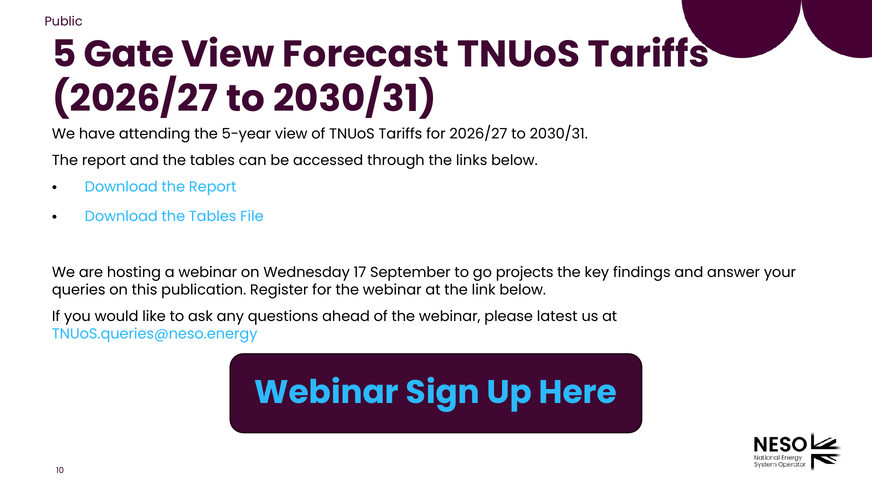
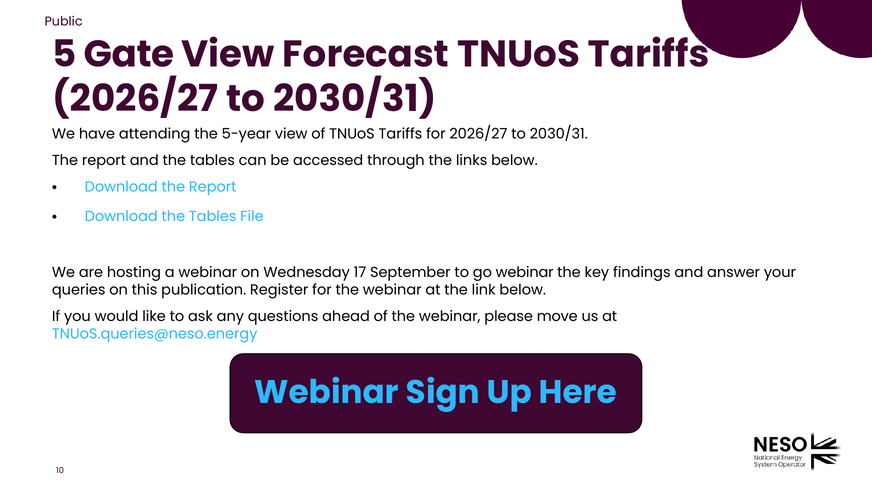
go projects: projects -> webinar
latest: latest -> move
